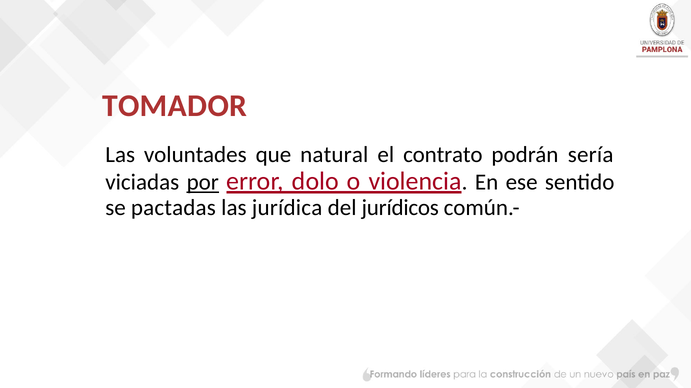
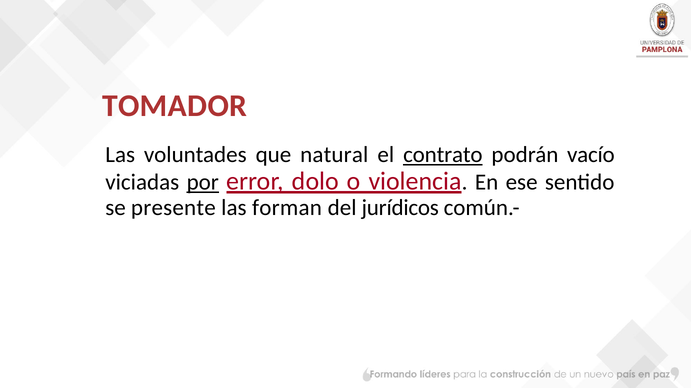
contrato underline: none -> present
sería: sería -> vacío
pactadas: pactadas -> presente
jurídica: jurídica -> forman
